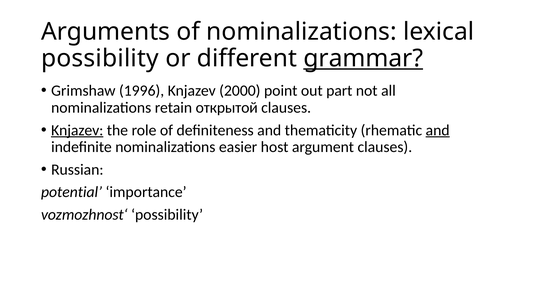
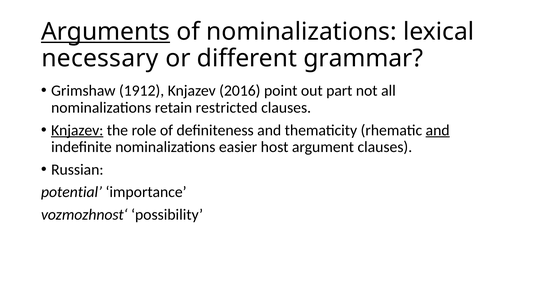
Arguments underline: none -> present
possibility at (100, 59): possibility -> necessary
grammar underline: present -> none
1996: 1996 -> 1912
2000: 2000 -> 2016
открытой: открытой -> restricted
